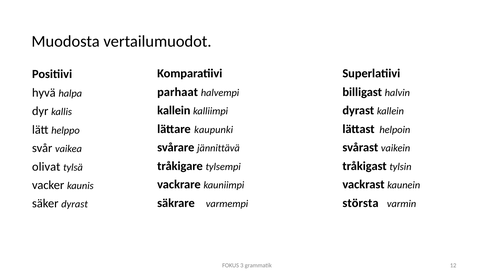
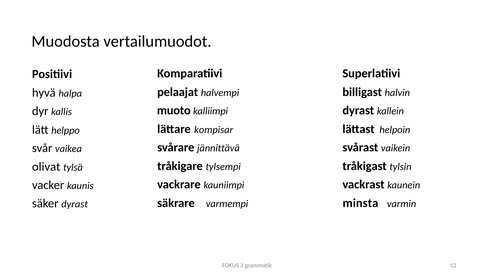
parhaat: parhaat -> pelaajat
kallein at (174, 111): kallein -> muoto
kaupunki: kaupunki -> kompisar
största: största -> minsta
